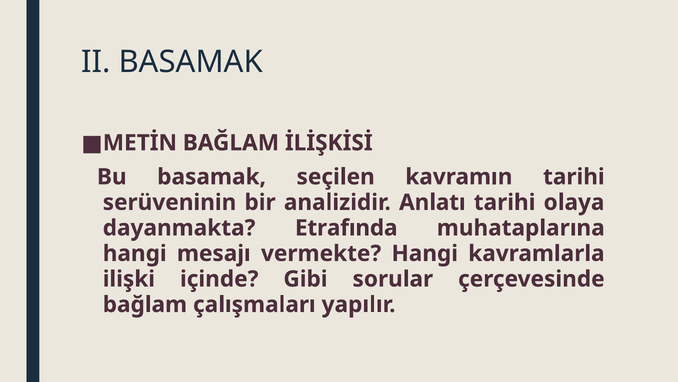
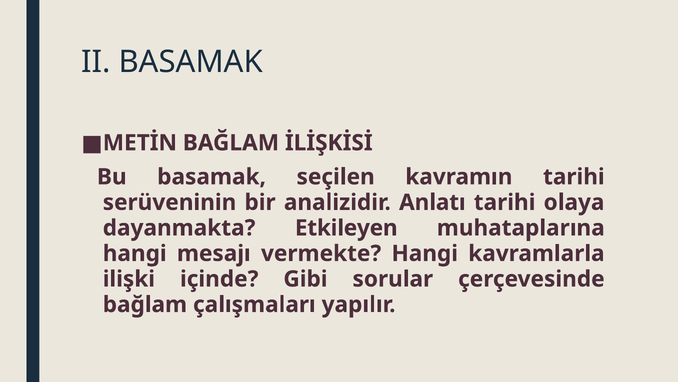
Etrafında: Etrafında -> Etkileyen
